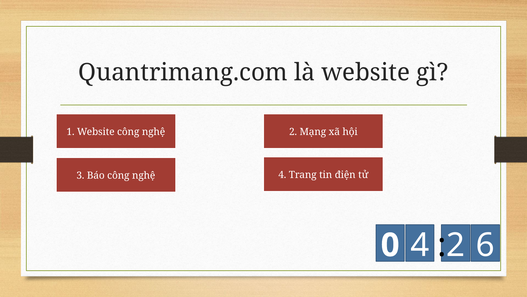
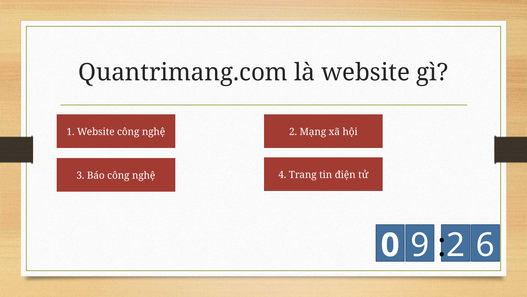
0 4: 4 -> 9
